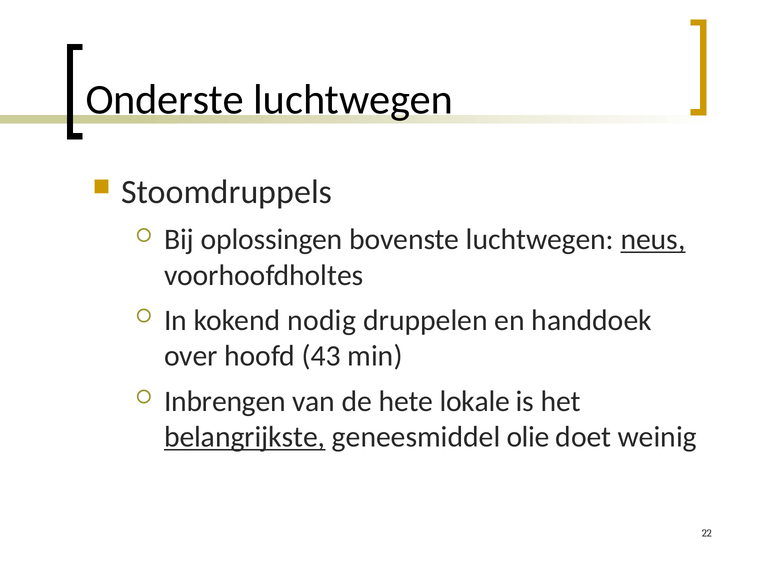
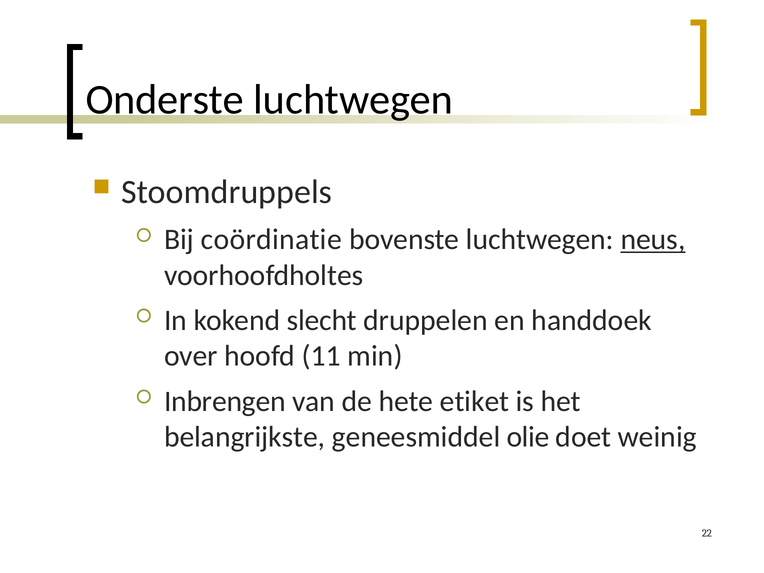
oplossingen: oplossingen -> coördinatie
nodig: nodig -> slecht
43: 43 -> 11
lokale: lokale -> etiket
belangrijkste underline: present -> none
